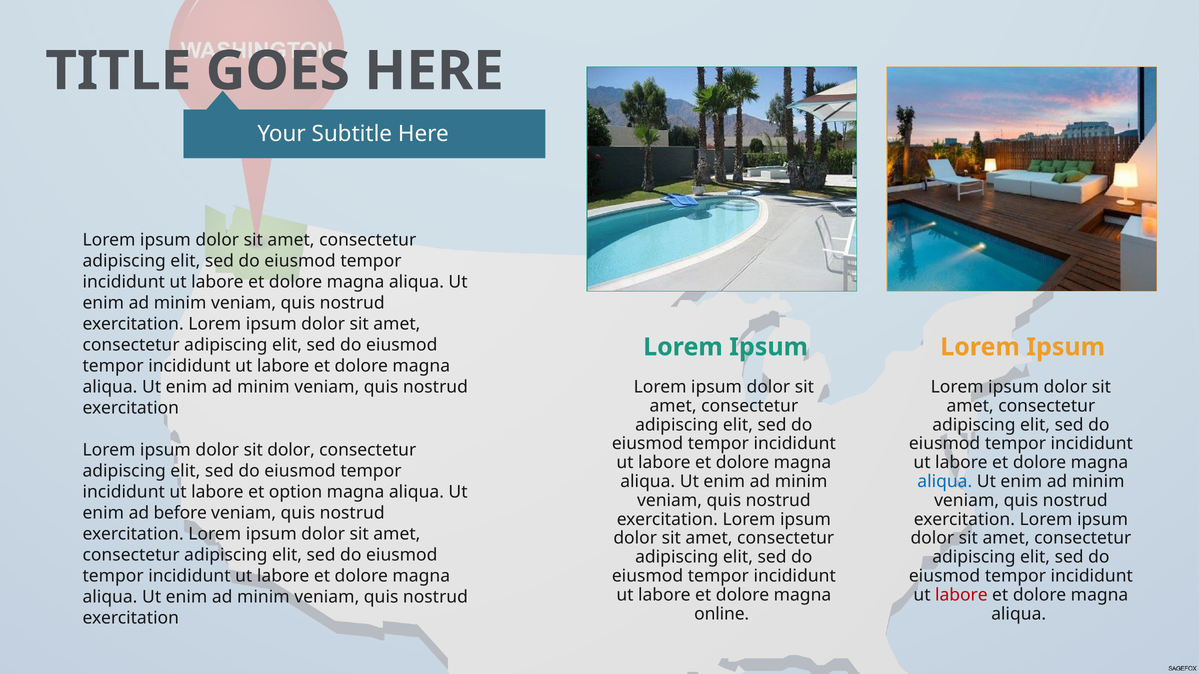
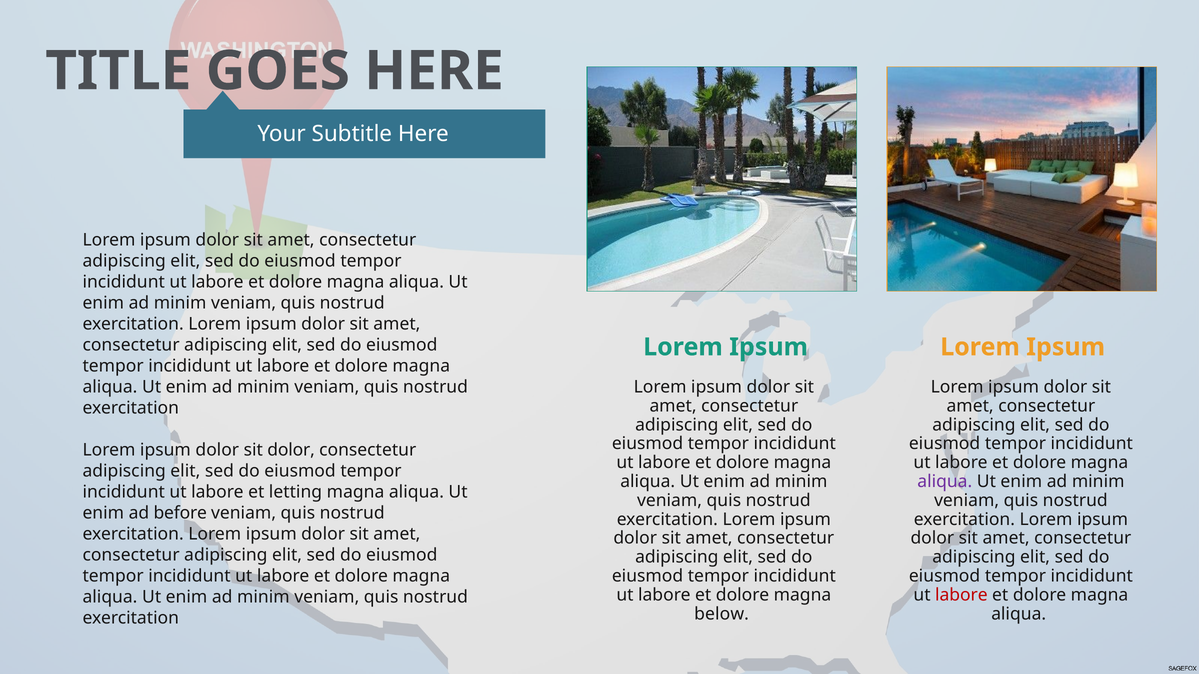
aliqua at (945, 482) colour: blue -> purple
option: option -> letting
online: online -> below
